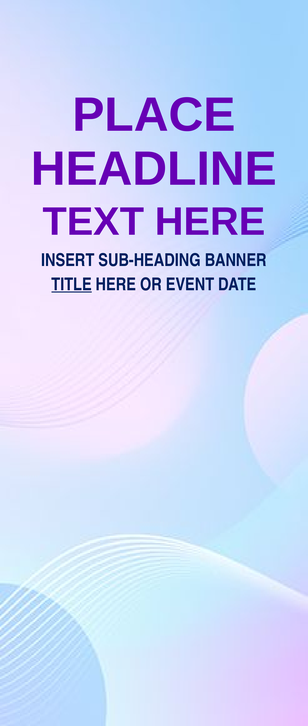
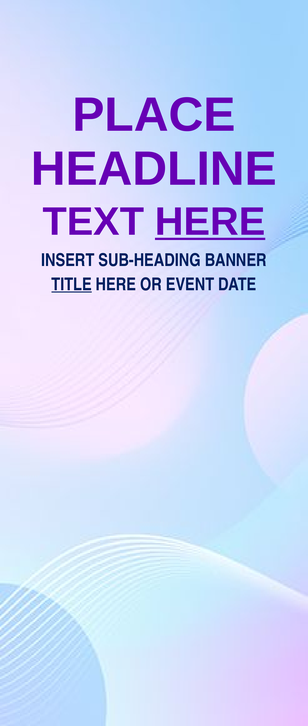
HERE at (210, 222) underline: none -> present
